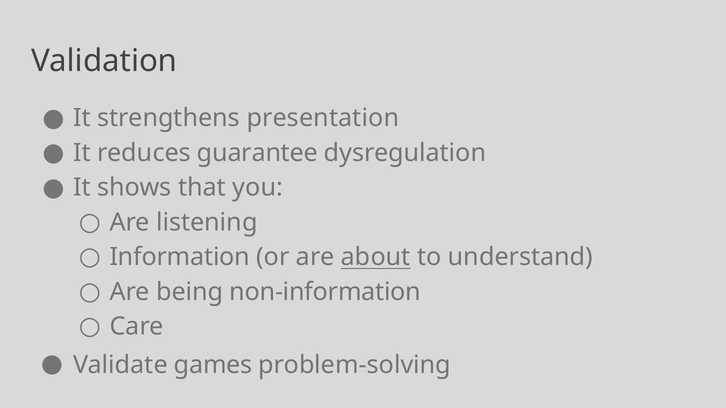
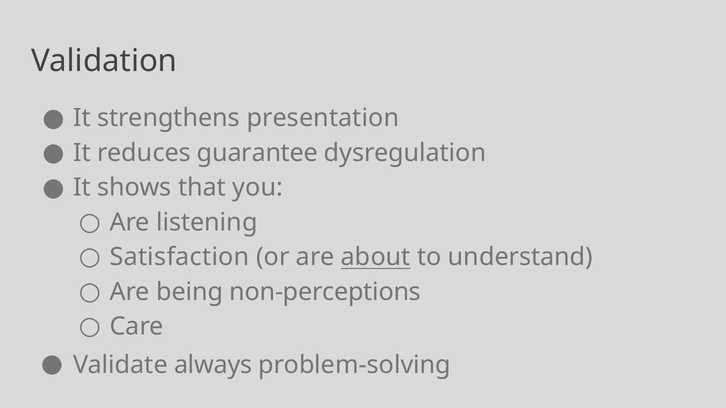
Information: Information -> Satisfaction
non-information: non-information -> non-perceptions
games: games -> always
